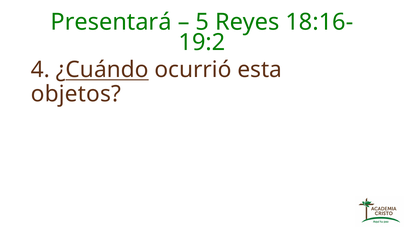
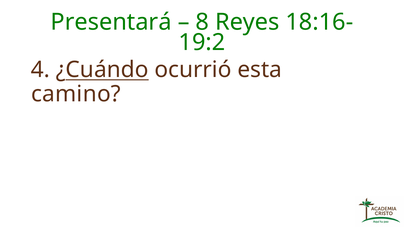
5: 5 -> 8
objetos: objetos -> camino
